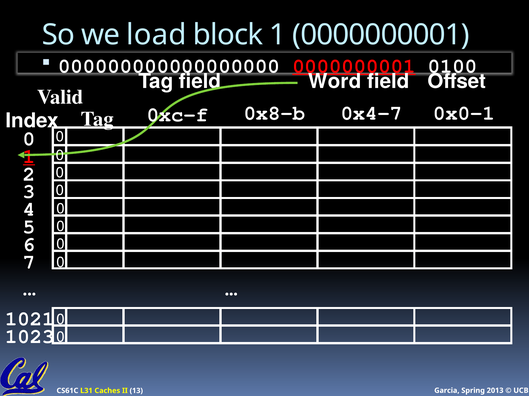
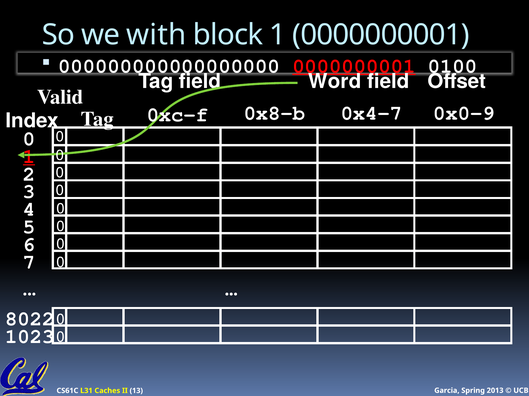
load: load -> with
0x0-1: 0x0-1 -> 0x0-9
1021: 1021 -> 8022
